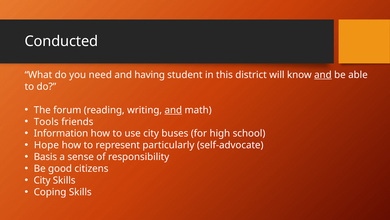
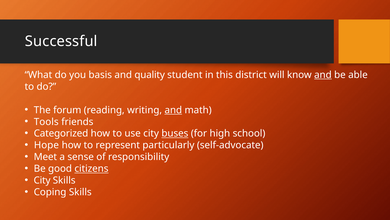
Conducted: Conducted -> Successful
need: need -> basis
having: having -> quality
Information: Information -> Categorized
buses underline: none -> present
Basis: Basis -> Meet
citizens underline: none -> present
